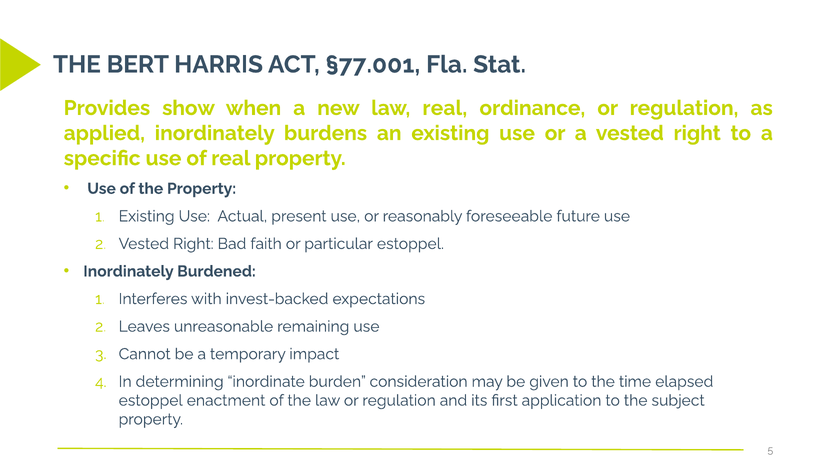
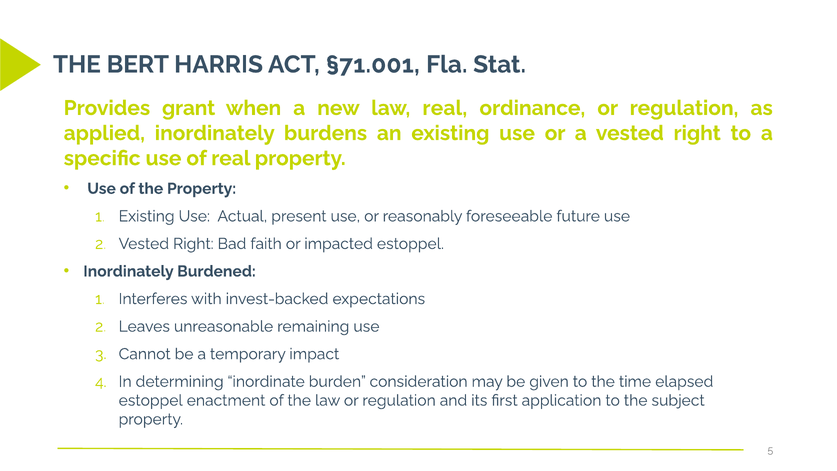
§77.001: §77.001 -> §71.001
show: show -> grant
particular: particular -> impacted
